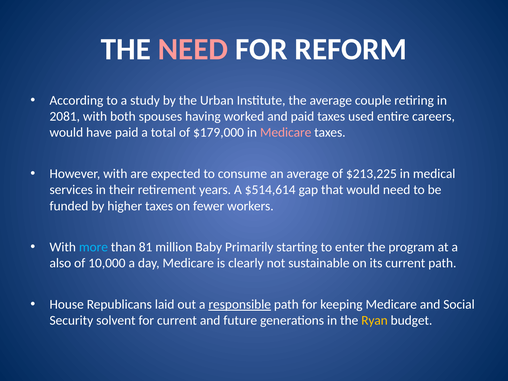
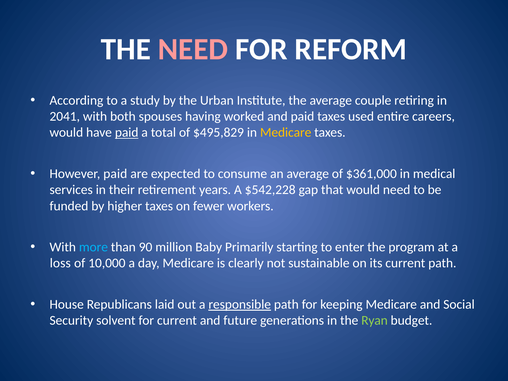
2081: 2081 -> 2041
paid at (127, 133) underline: none -> present
$179,000: $179,000 -> $495,829
Medicare at (286, 133) colour: pink -> yellow
However with: with -> paid
$213,225: $213,225 -> $361,000
$514,614: $514,614 -> $542,228
81: 81 -> 90
also: also -> loss
Ryan colour: yellow -> light green
